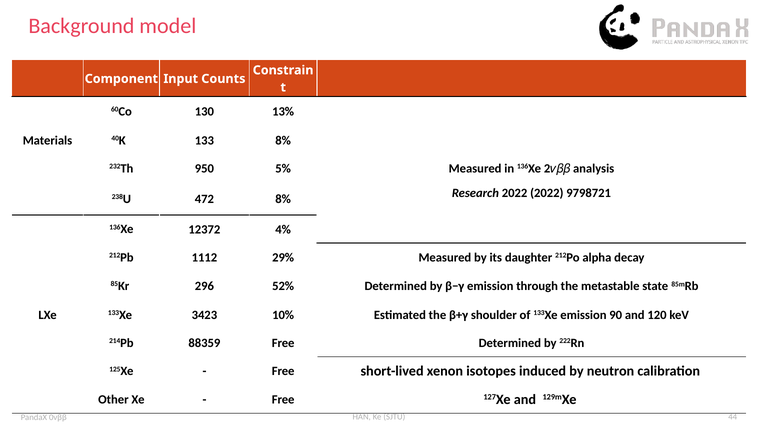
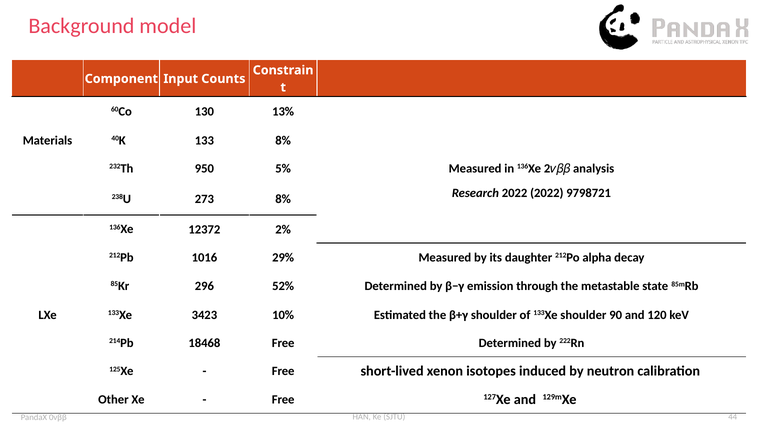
472: 472 -> 273
4%: 4% -> 2%
1112: 1112 -> 1016
133Xe emission: emission -> shoulder
88359: 88359 -> 18468
